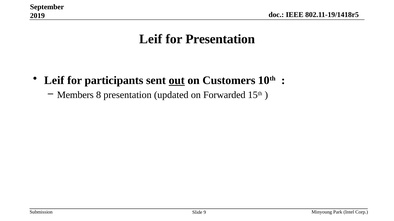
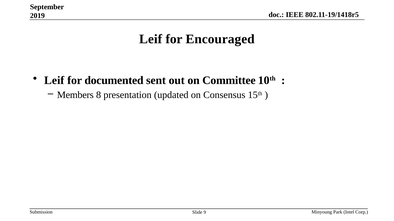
for Presentation: Presentation -> Encouraged
participants: participants -> documented
out underline: present -> none
Customers: Customers -> Committee
Forwarded: Forwarded -> Consensus
